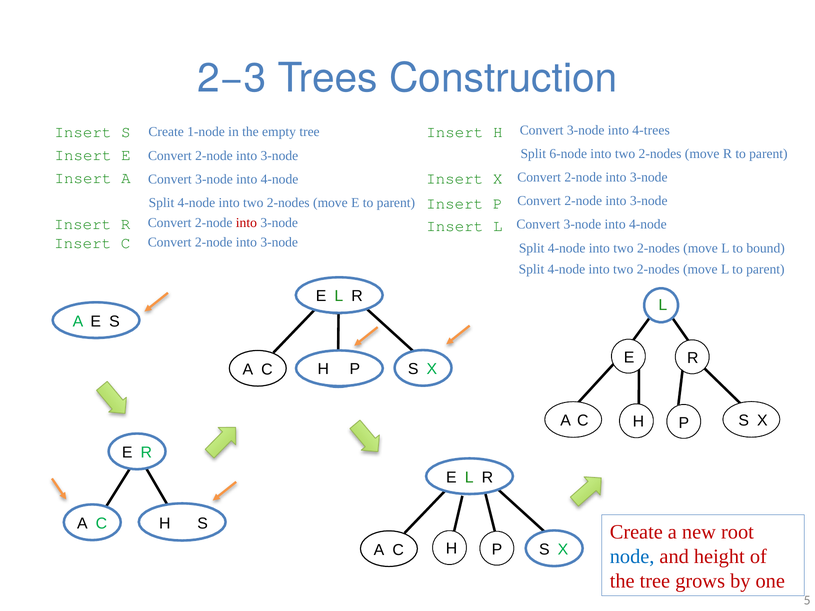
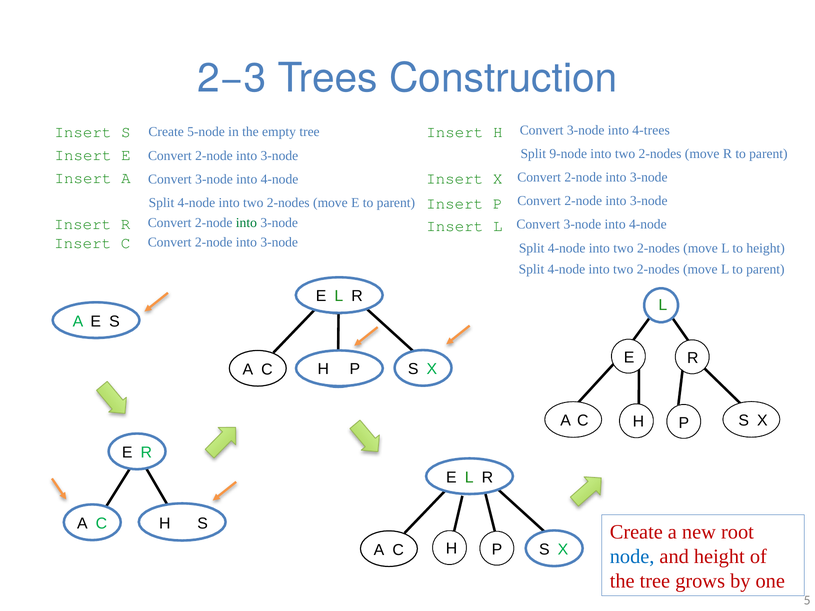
1-node: 1-node -> 5-node
6-node: 6-node -> 9-node
into at (246, 223) colour: red -> green
to bound: bound -> height
